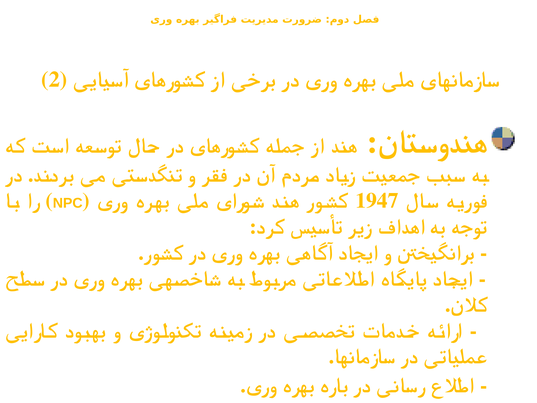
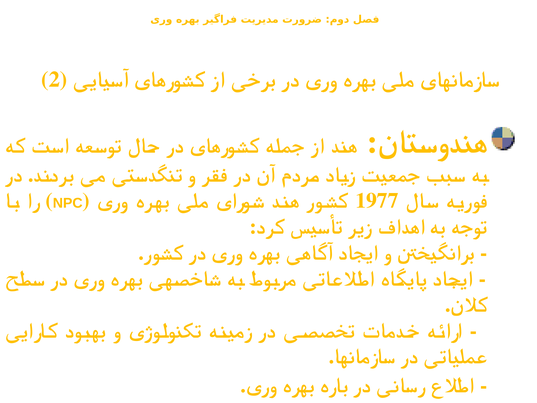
1947: 1947 -> 1977
